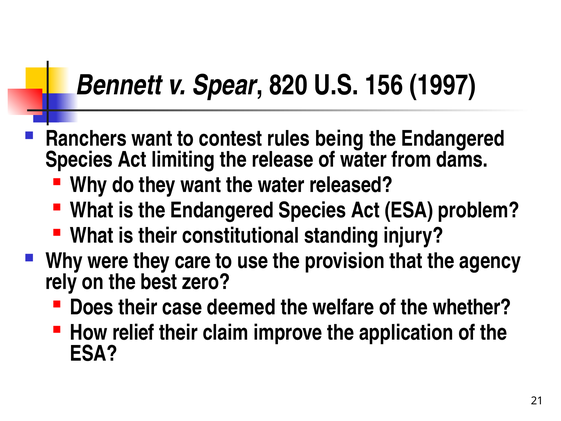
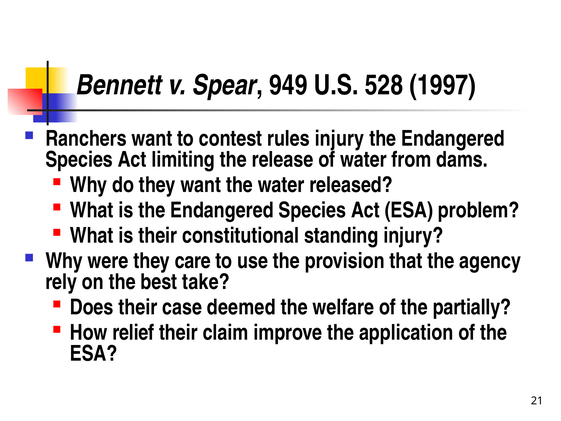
820: 820 -> 949
156: 156 -> 528
rules being: being -> injury
zero: zero -> take
whether: whether -> partially
